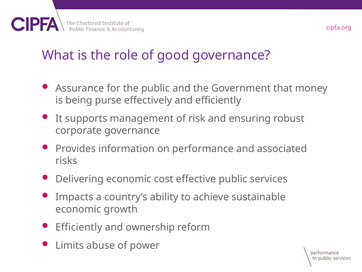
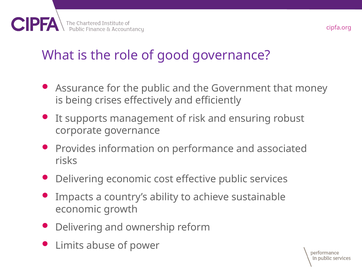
purse: purse -> crises
Efficiently at (79, 227): Efficiently -> Delivering
